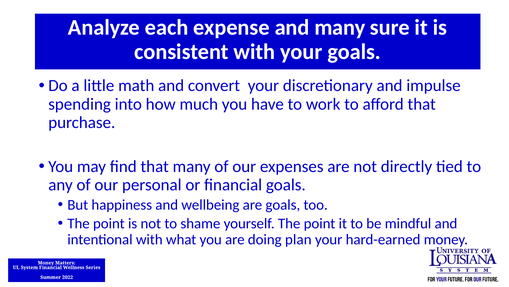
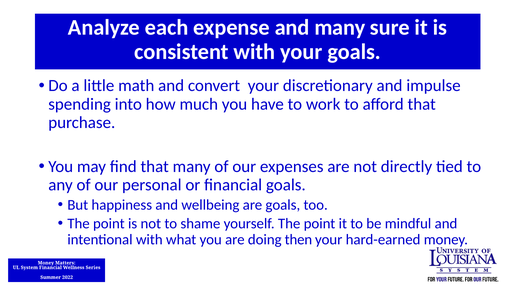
plan: plan -> then
